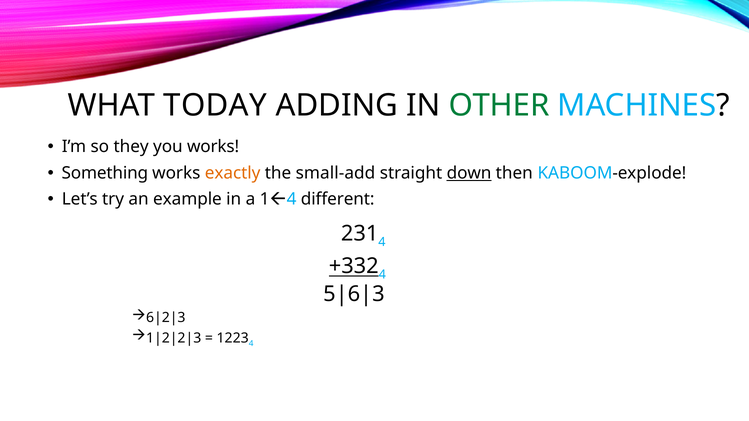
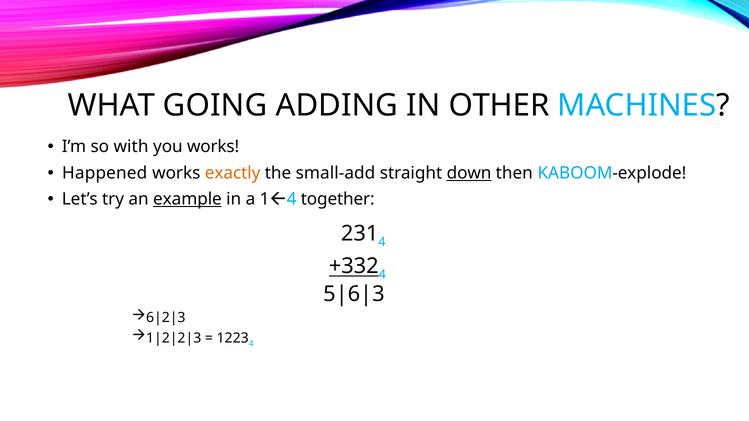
TODAY: TODAY -> GOING
OTHER colour: green -> black
they: they -> with
Something: Something -> Happened
example underline: none -> present
different: different -> together
